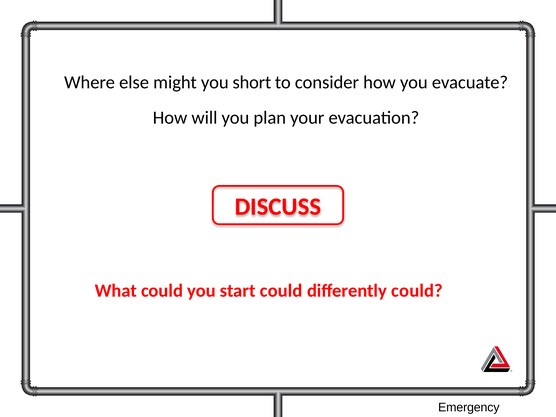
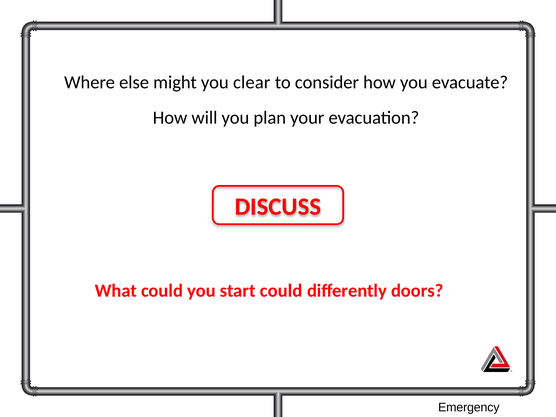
short: short -> clear
differently could: could -> doors
